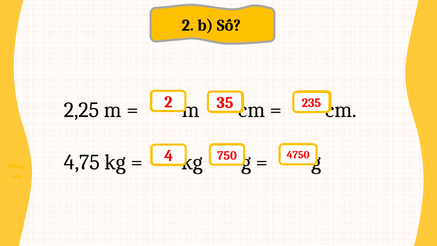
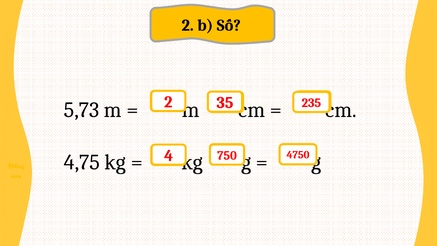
2,25: 2,25 -> 5,73
